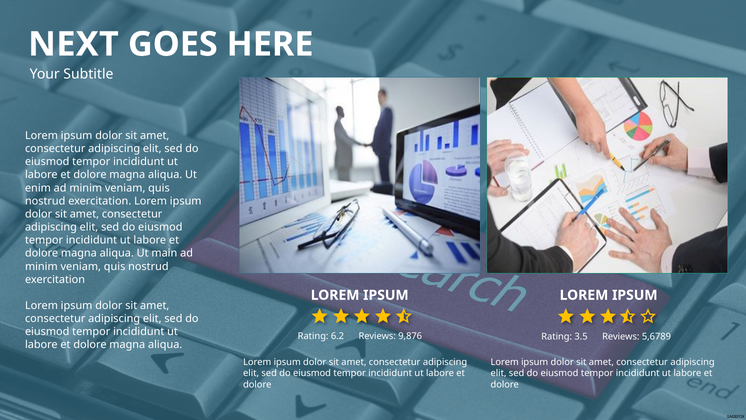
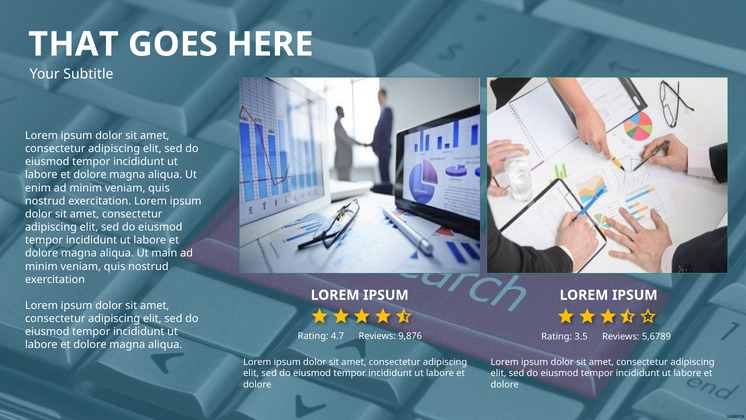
NEXT: NEXT -> THAT
6.2: 6.2 -> 4.7
